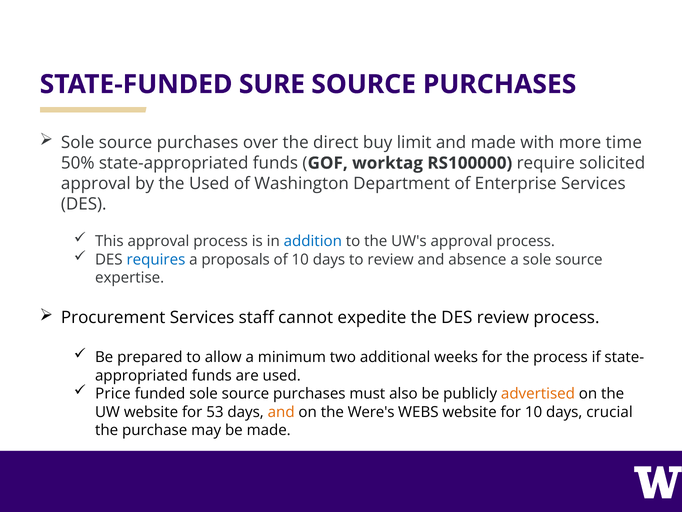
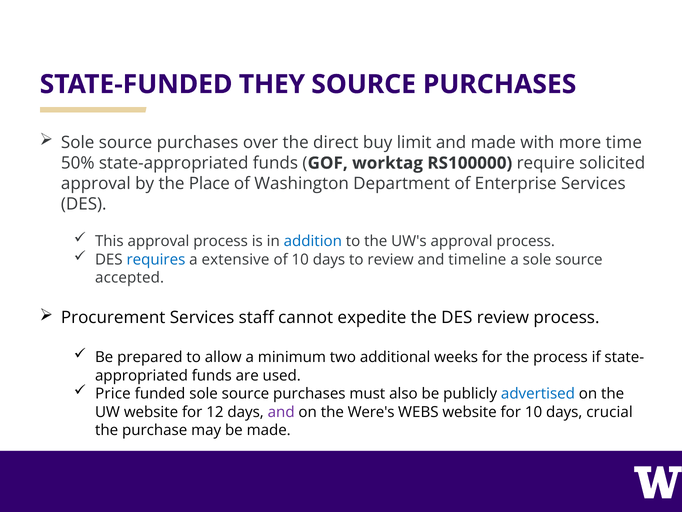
SURE: SURE -> THEY
the Used: Used -> Place
proposals: proposals -> extensive
absence: absence -> timeline
expertise: expertise -> accepted
advertised colour: orange -> blue
53: 53 -> 12
and at (281, 412) colour: orange -> purple
